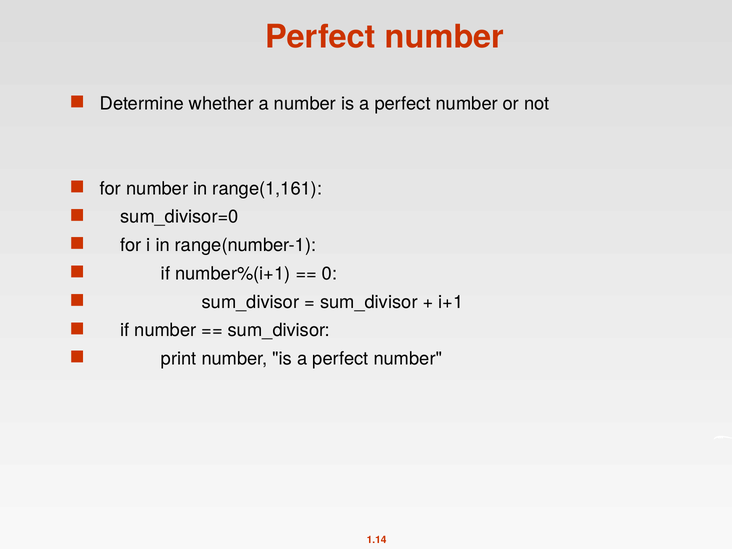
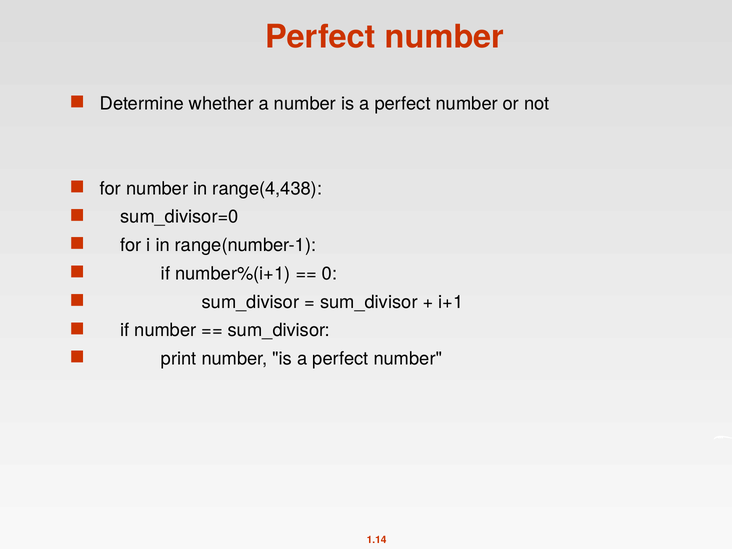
range(1,161: range(1,161 -> range(4,438
